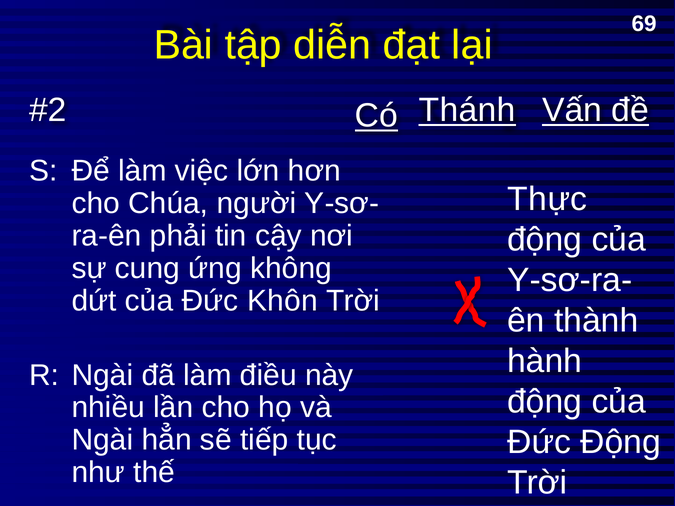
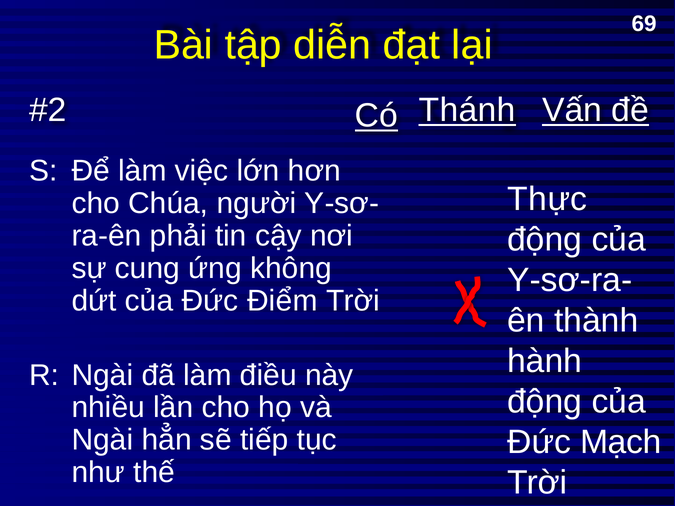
Khôn: Khôn -> Điểm
Đức Động: Động -> Mạch
